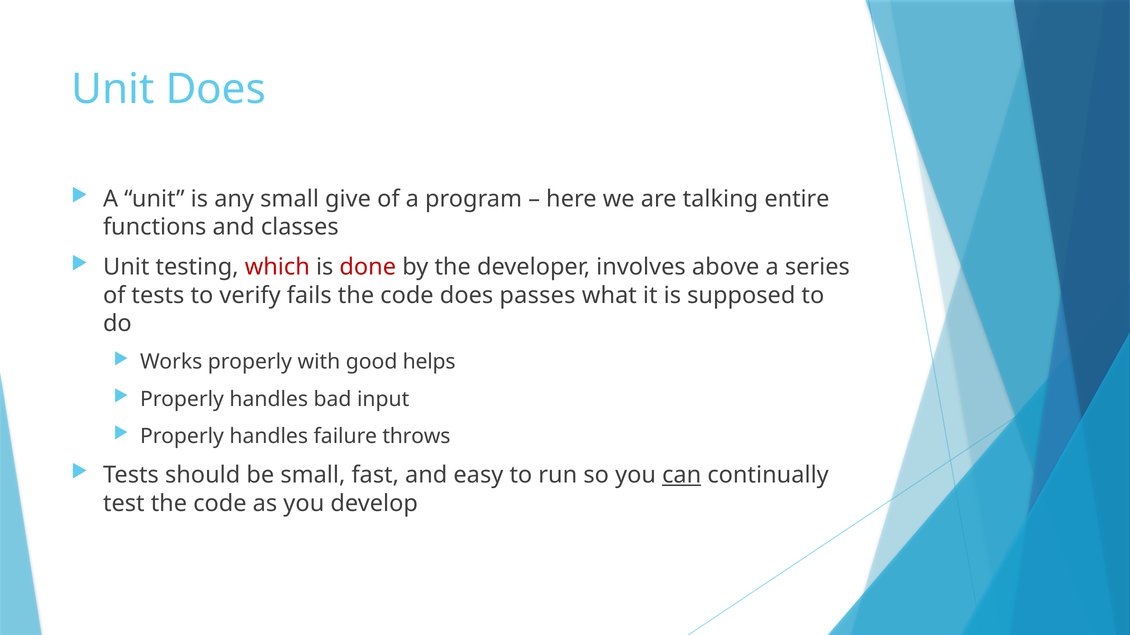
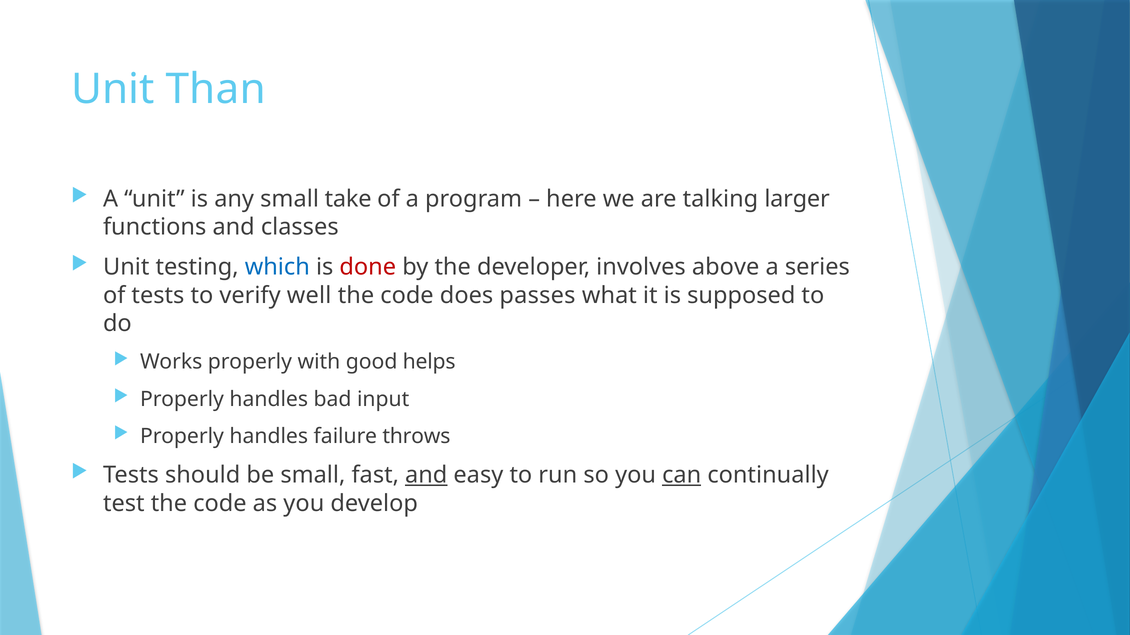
Unit Does: Does -> Than
give: give -> take
entire: entire -> larger
which colour: red -> blue
fails: fails -> well
and at (426, 476) underline: none -> present
